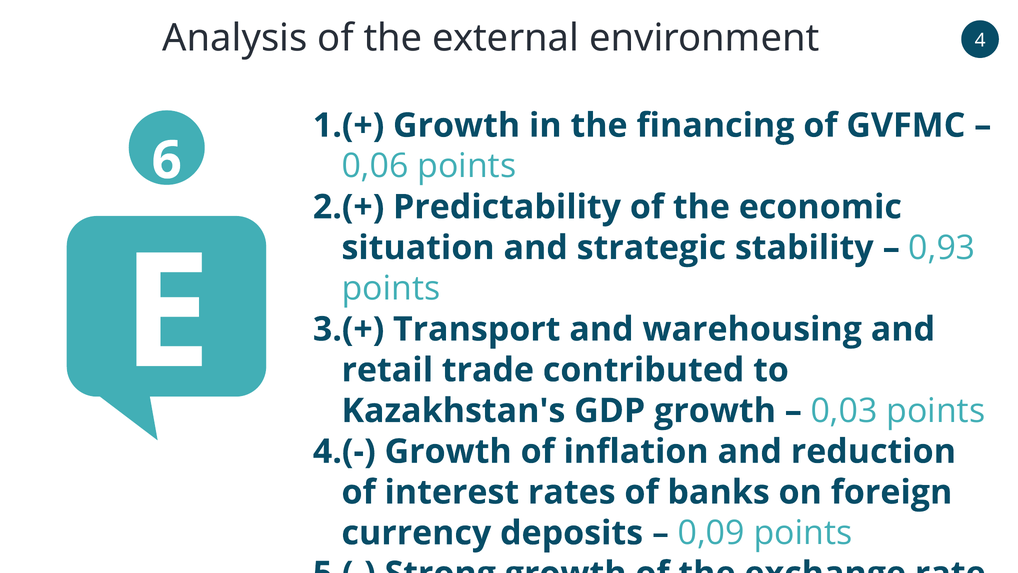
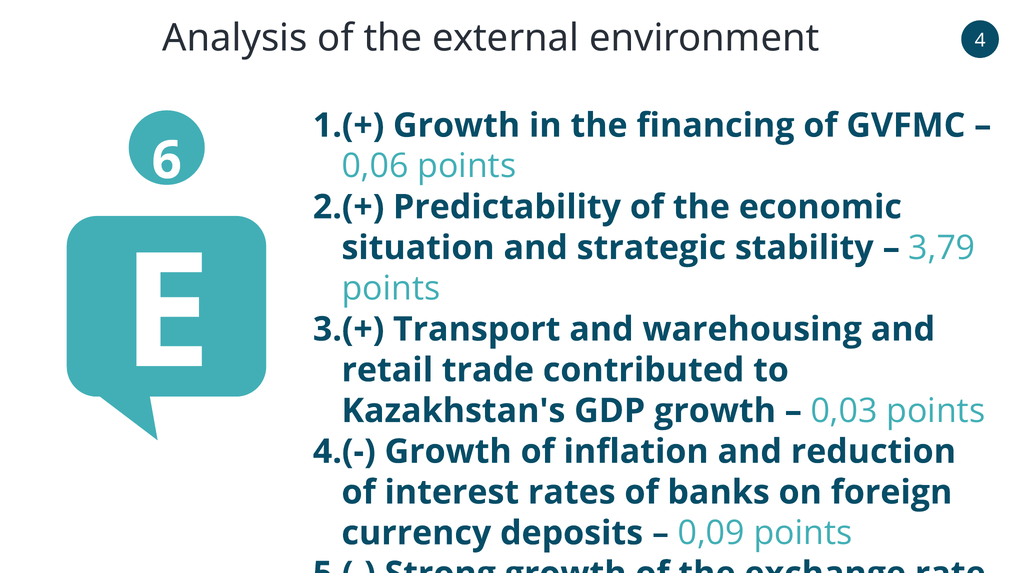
0,93: 0,93 -> 3,79
